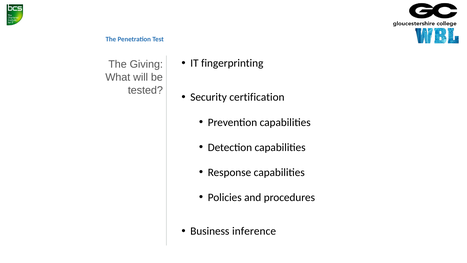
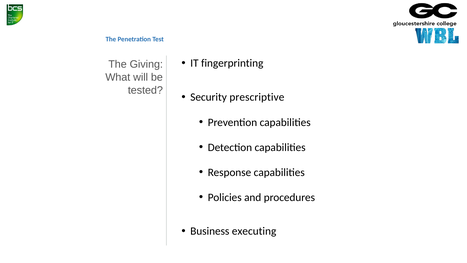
certification: certification -> prescriptive
inference: inference -> executing
